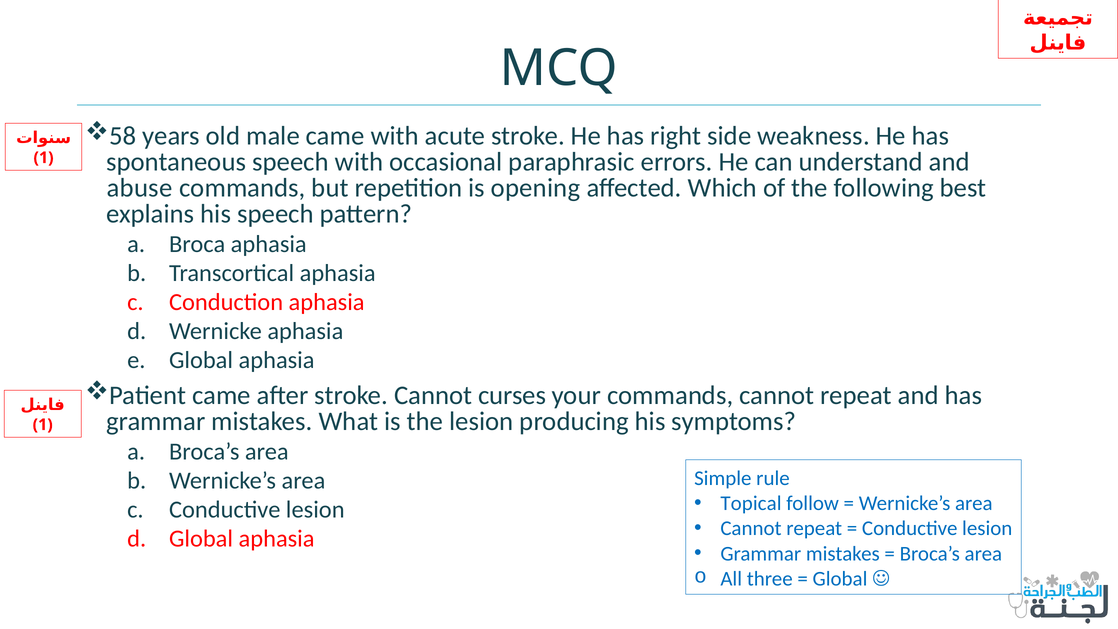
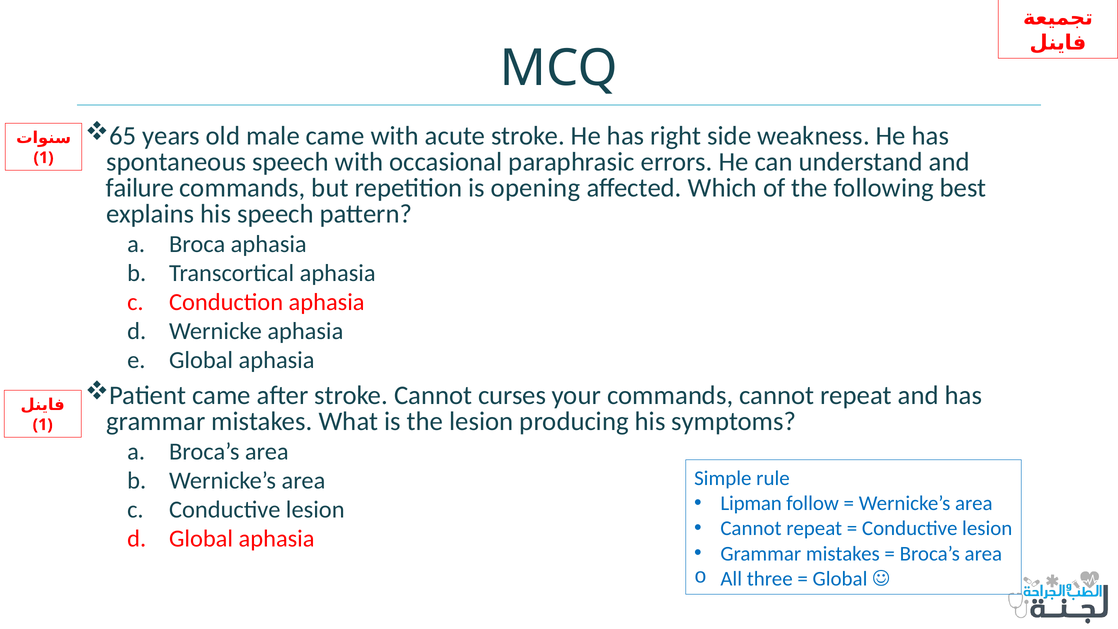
58: 58 -> 65
abuse: abuse -> failure
Topical: Topical -> Lipman
